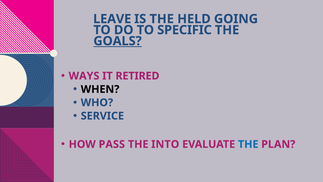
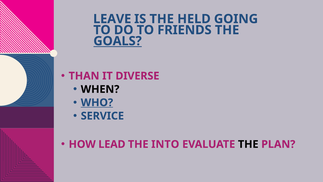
SPECIFIC: SPECIFIC -> FRIENDS
WAYS: WAYS -> THAN
RETIRED: RETIRED -> DIVERSE
WHO underline: none -> present
PASS: PASS -> LEAD
THE at (248, 144) colour: blue -> black
